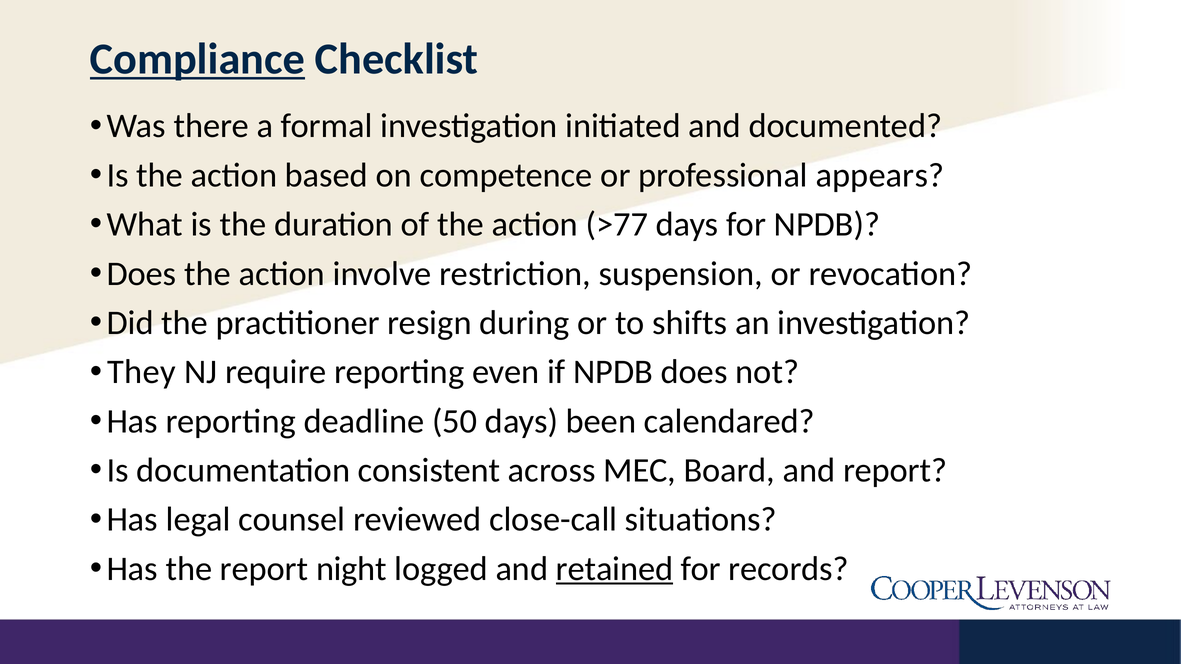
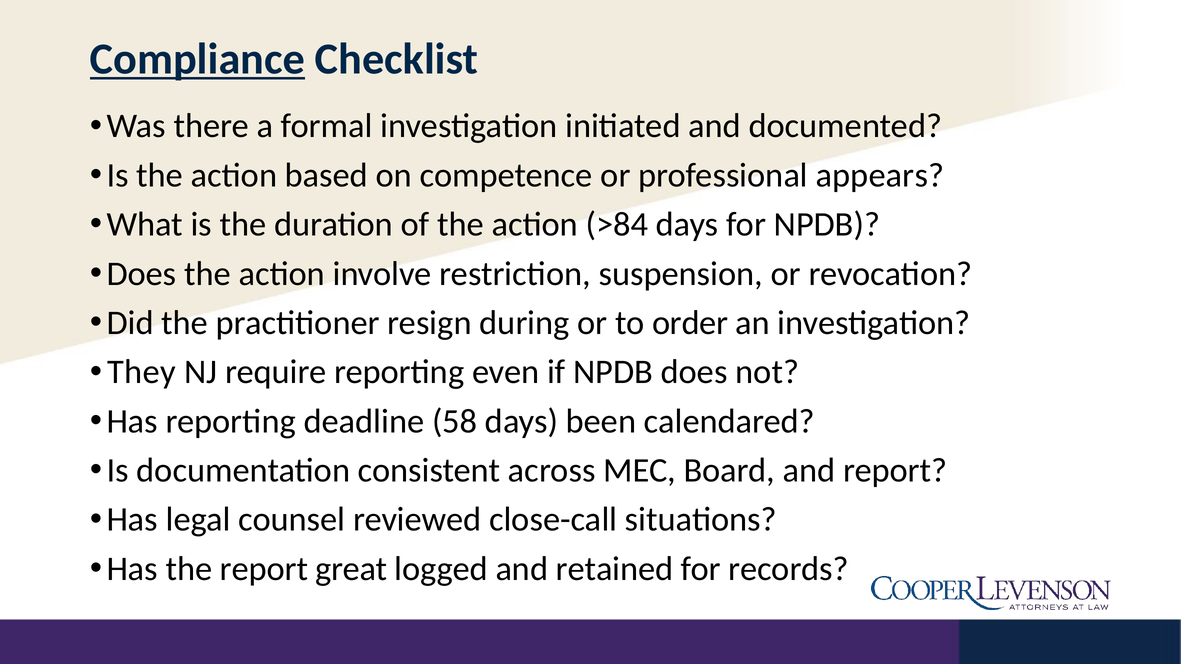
>77: >77 -> >84
shifts: shifts -> order
50: 50 -> 58
night: night -> great
retained underline: present -> none
